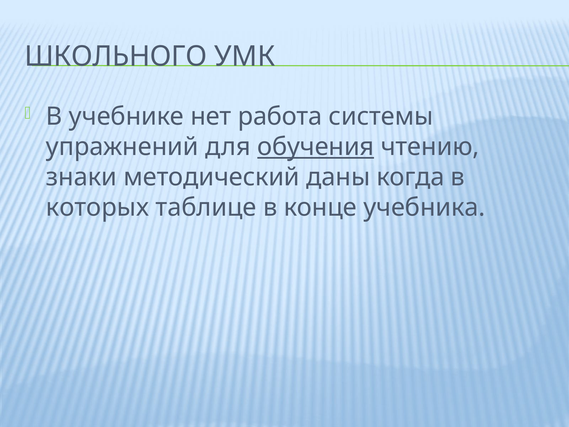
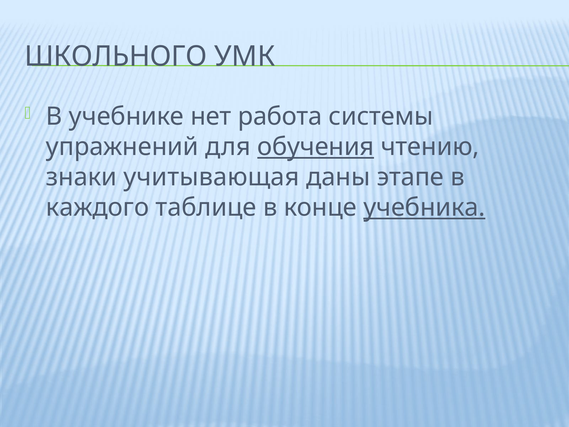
методический: методический -> учитывающая
когда: когда -> этапе
которых: которых -> каждого
учебника underline: none -> present
